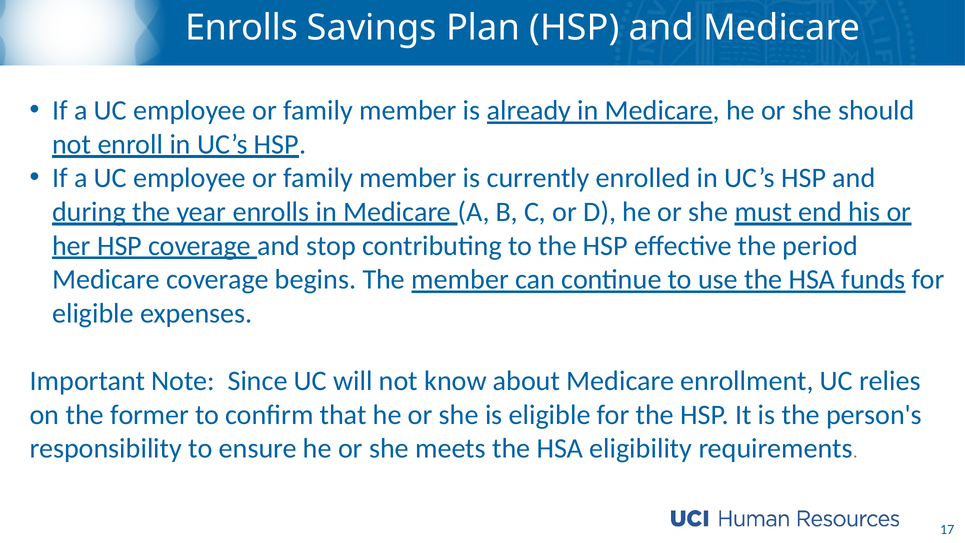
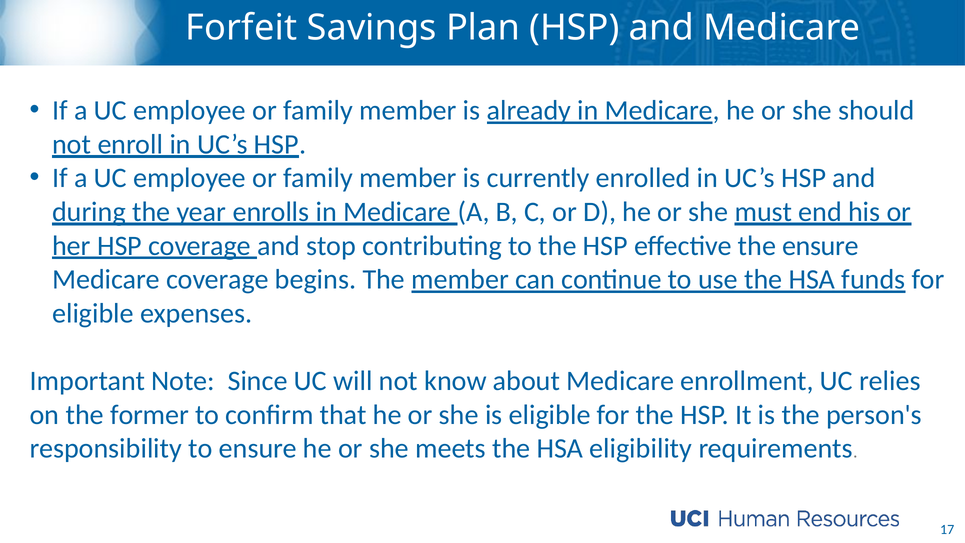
Enrolls at (242, 28): Enrolls -> Forfeit
the period: period -> ensure
